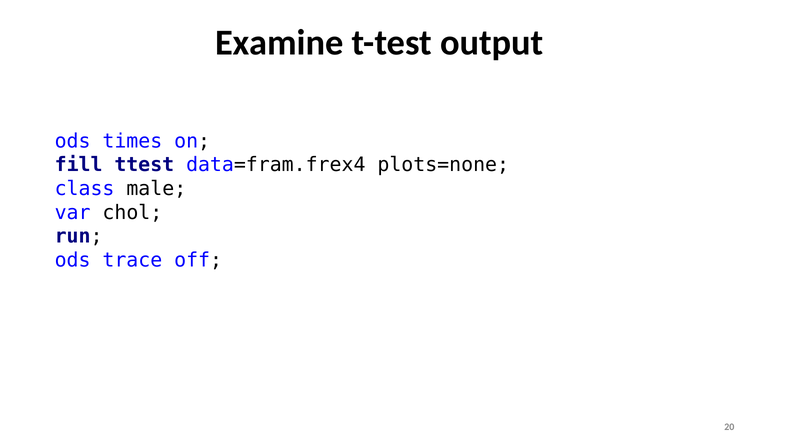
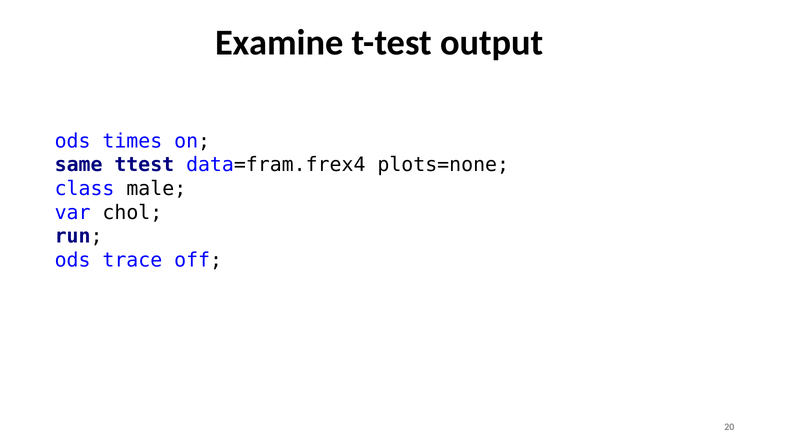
fill: fill -> same
